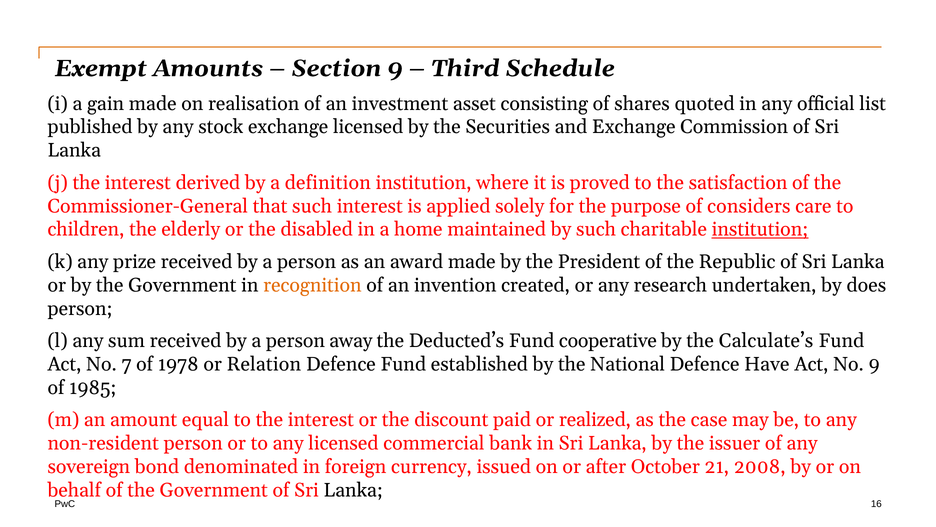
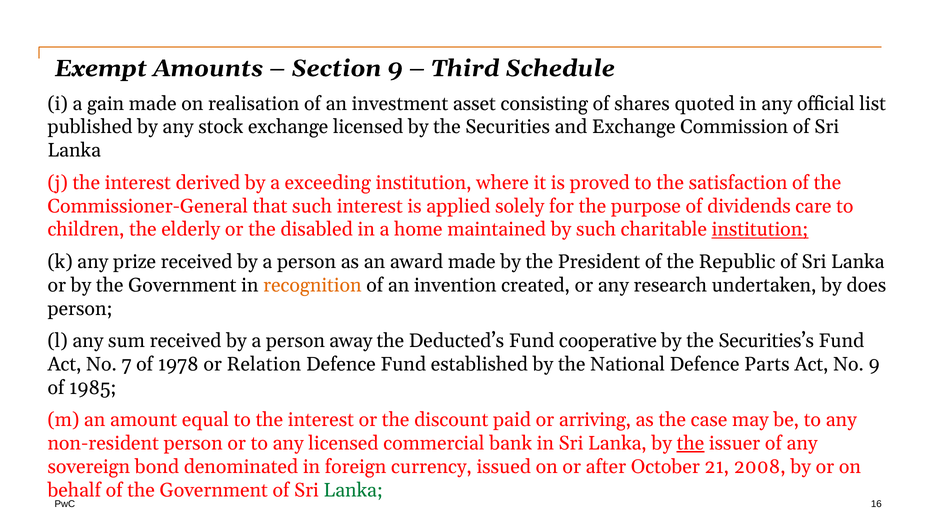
definition: definition -> exceeding
considers: considers -> dividends
Calculate’s: Calculate’s -> Securities’s
Have: Have -> Parts
realized: realized -> arriving
the at (690, 443) underline: none -> present
Lanka at (353, 490) colour: black -> green
